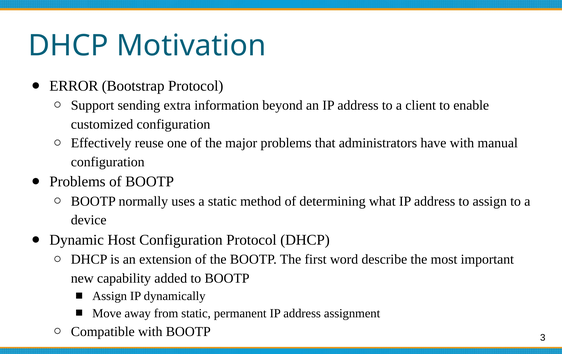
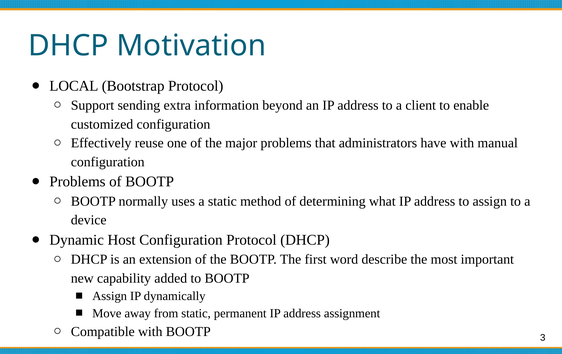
ERROR: ERROR -> LOCAL
